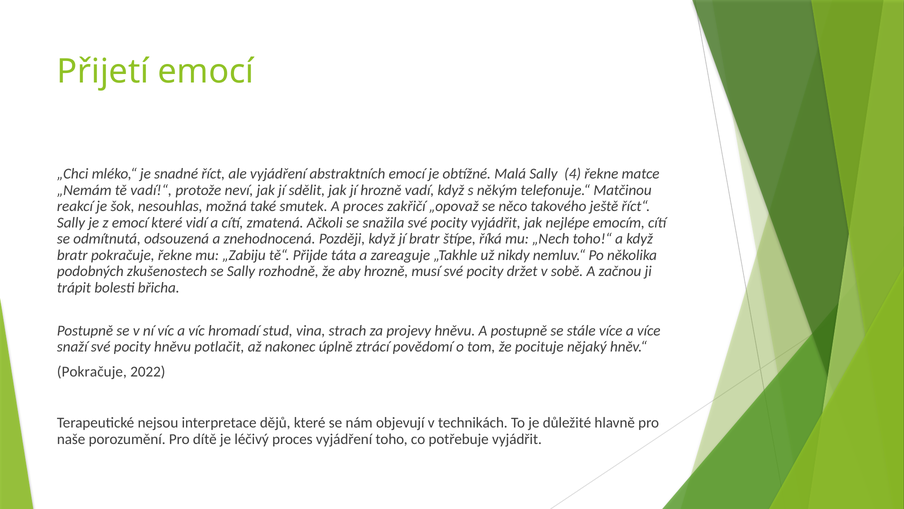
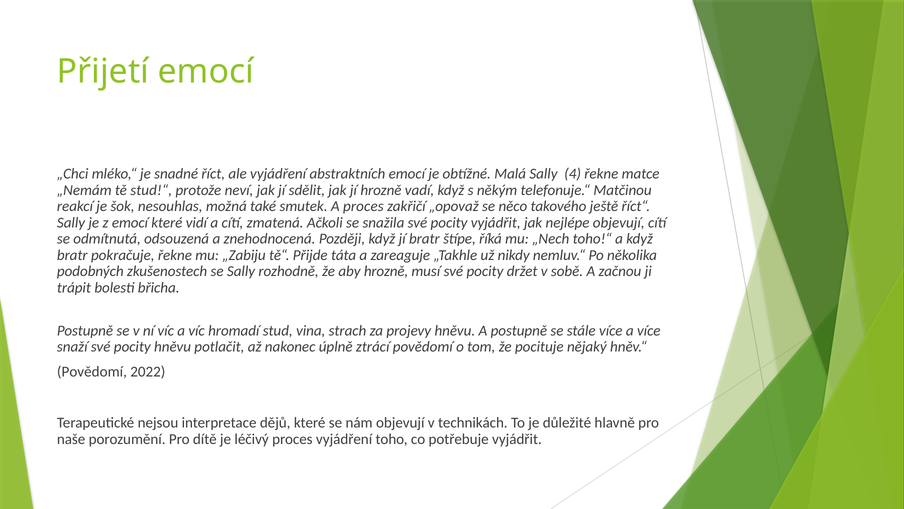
vadí!“: vadí!“ -> stud!“
nejlépe emocím: emocím -> objevují
Pokračuje at (92, 371): Pokračuje -> Povědomí
